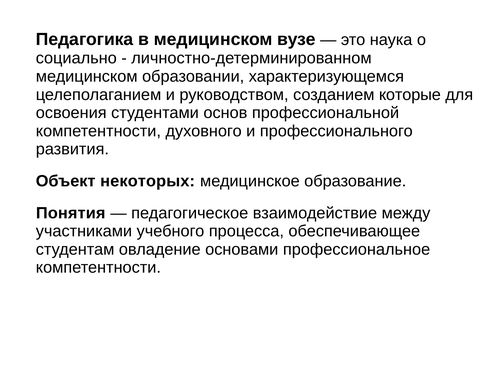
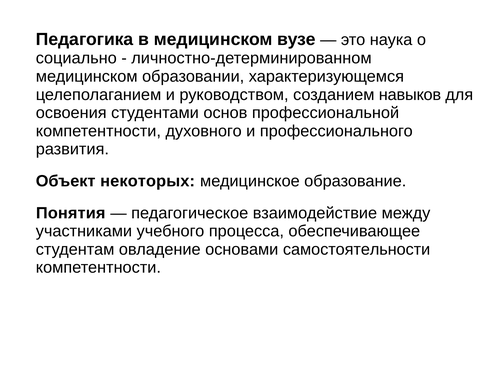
которые: которые -> навыков
профессиональное: профессиональное -> самостоятельности
